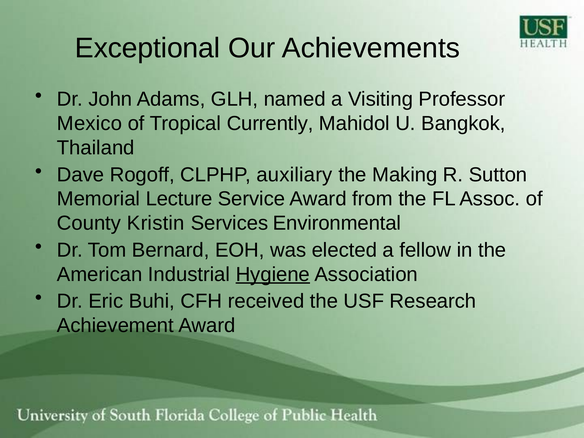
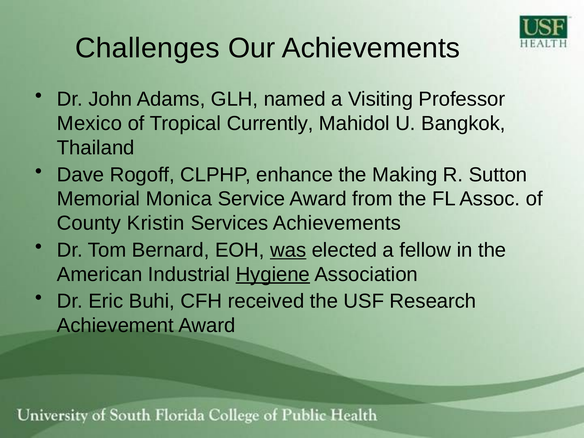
Exceptional: Exceptional -> Challenges
auxiliary: auxiliary -> enhance
Lecture: Lecture -> Monica
Services Environmental: Environmental -> Achievements
was underline: none -> present
